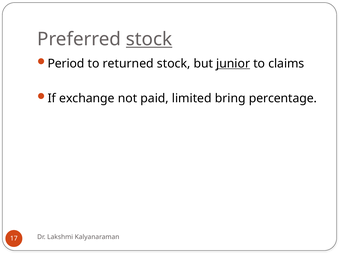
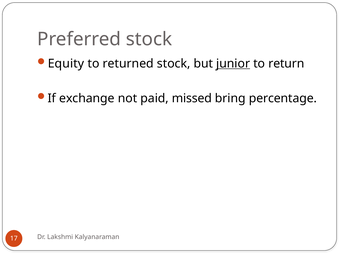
stock at (149, 39) underline: present -> none
Period: Period -> Equity
claims: claims -> return
limited: limited -> missed
